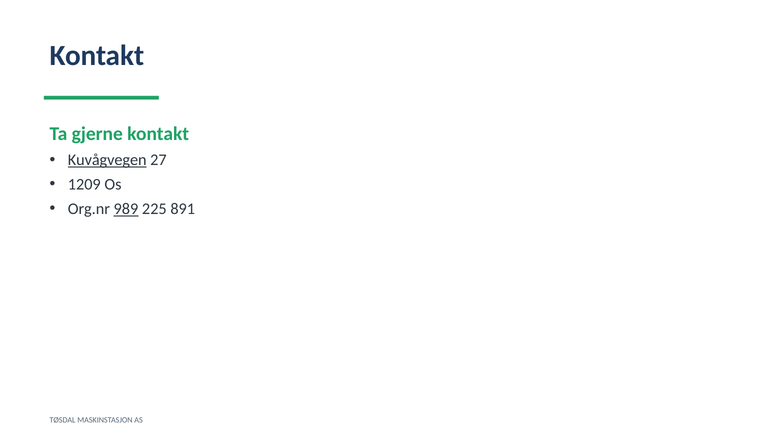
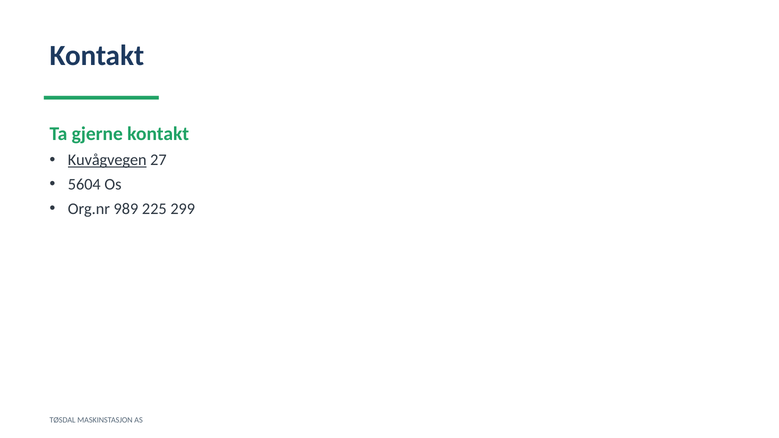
1209: 1209 -> 5604
989 underline: present -> none
891: 891 -> 299
